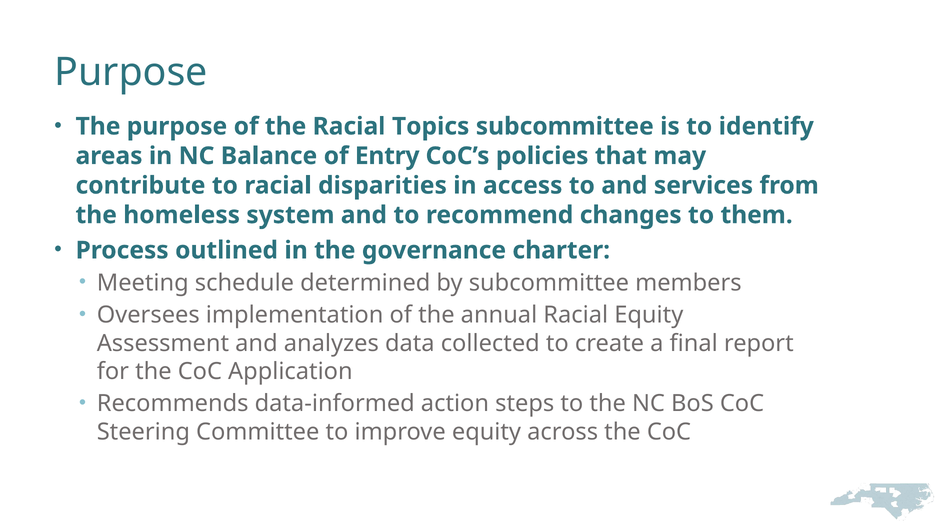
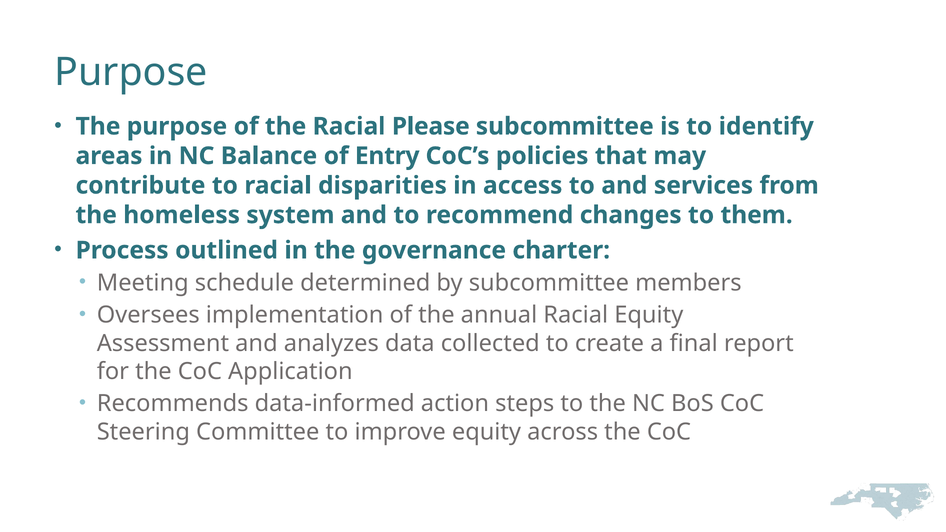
Topics: Topics -> Please
